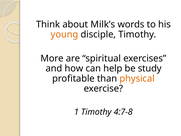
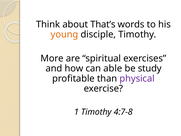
Milk’s: Milk’s -> That’s
help: help -> able
physical colour: orange -> purple
